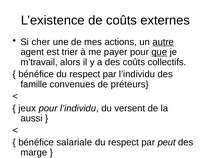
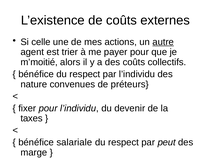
cher: cher -> celle
que underline: present -> none
m’travail: m’travail -> m’moitié
famille: famille -> nature
jeux: jeux -> fixer
versent: versent -> devenir
aussi: aussi -> taxes
